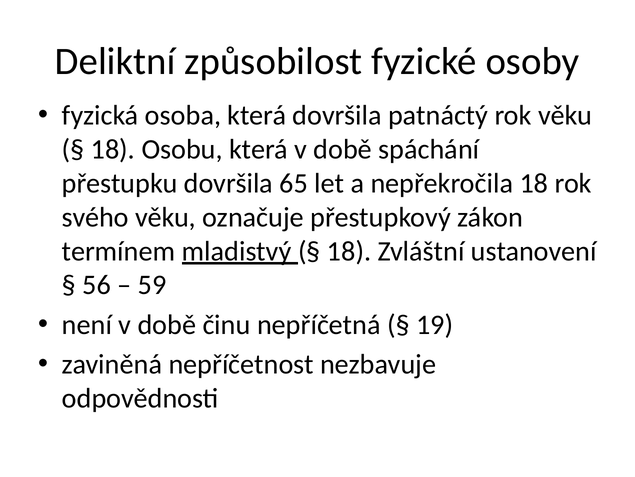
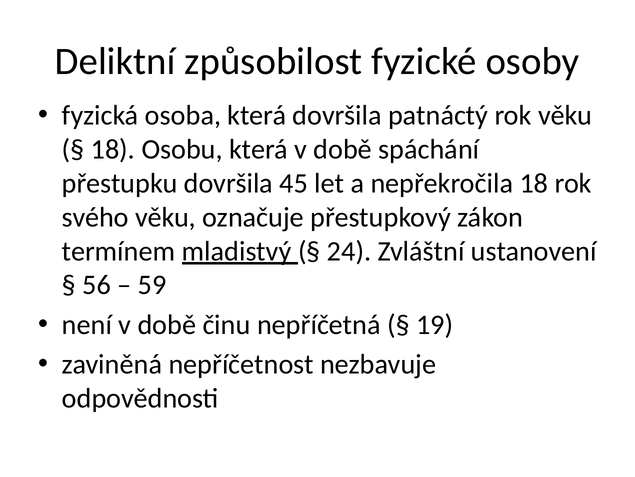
65: 65 -> 45
18 at (349, 251): 18 -> 24
